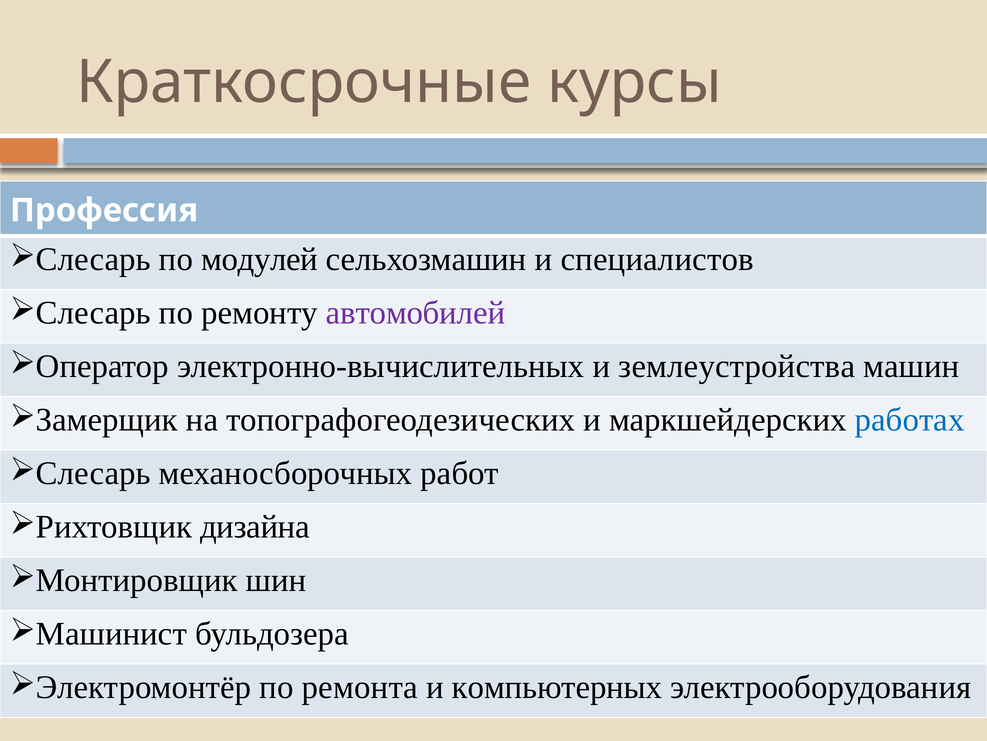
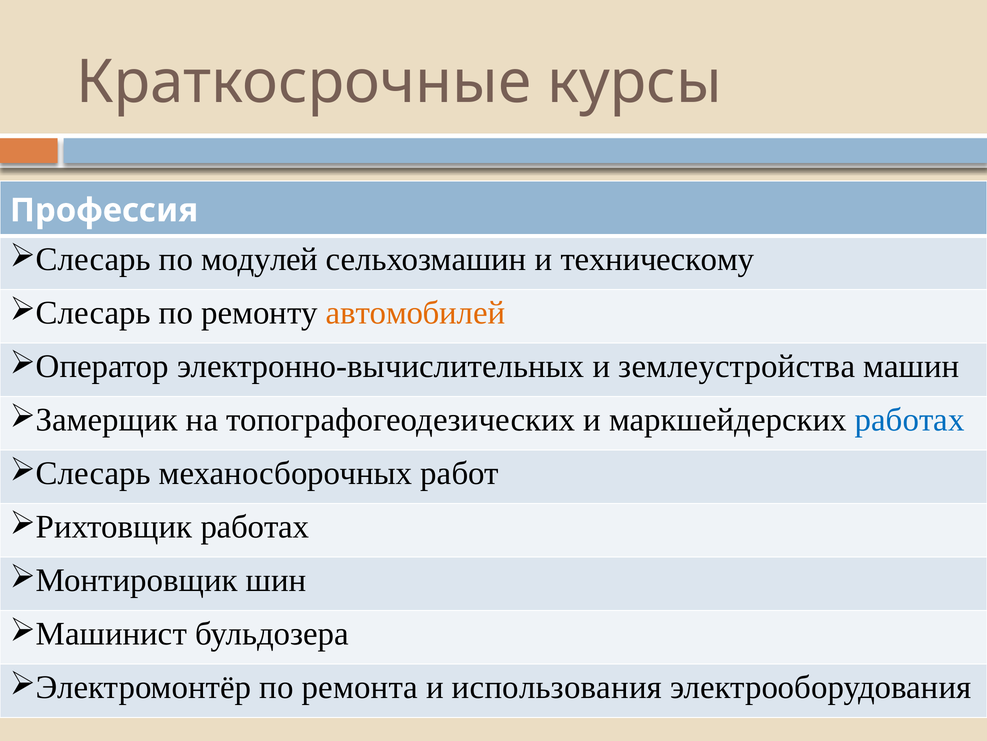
специалистов: специалистов -> техническому
автомобилей colour: purple -> orange
дизайна at (255, 526): дизайна -> работах
компьютерных: компьютерных -> использования
